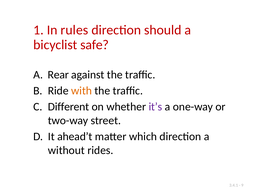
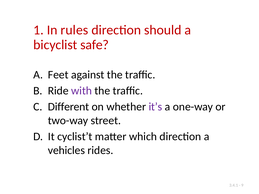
Rear: Rear -> Feet
with colour: orange -> purple
ahead’t: ahead’t -> cyclist’t
without: without -> vehicles
